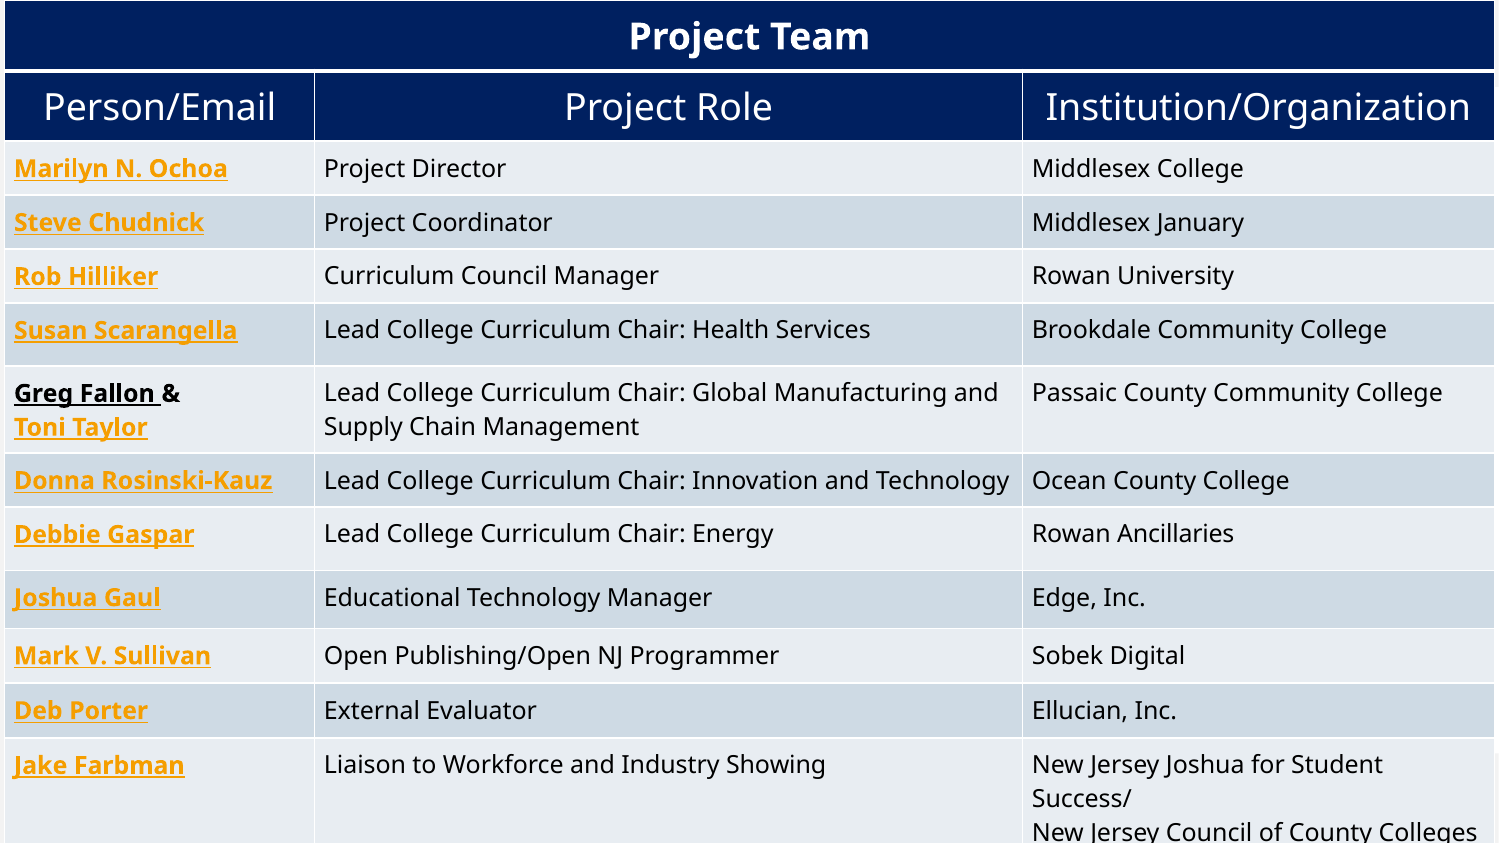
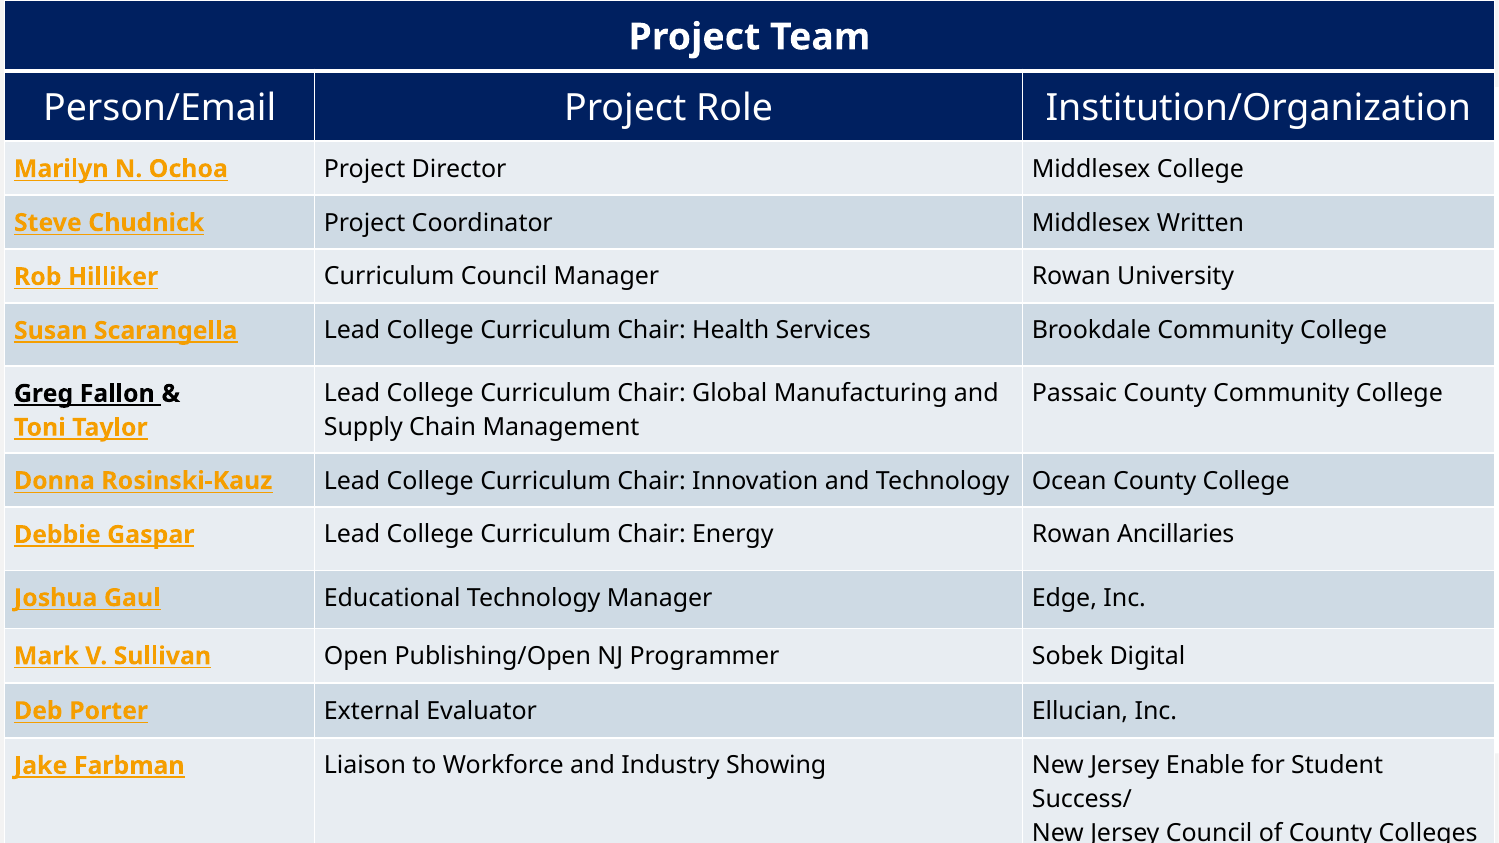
January: January -> Written
Jersey Joshua: Joshua -> Enable
